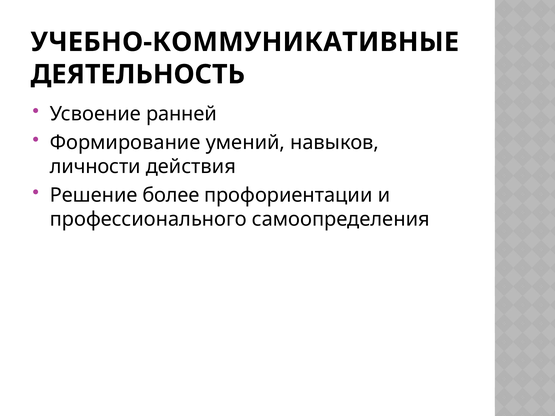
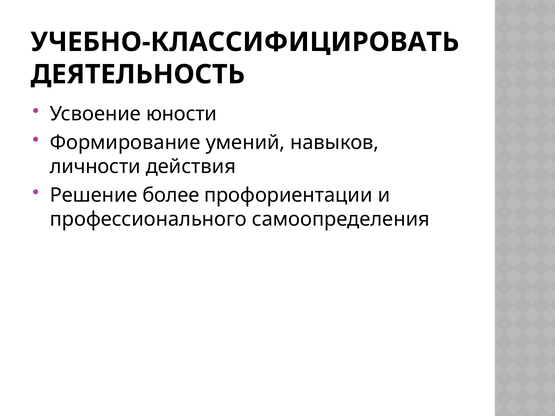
УЧЕБНО-КОММУНИКАТИВНЫЕ: УЧЕБНО-КОММУНИКАТИВНЫЕ -> УЧЕБНО-КЛАССИФИЦИРОВАТЬ
ранней: ранней -> юности
